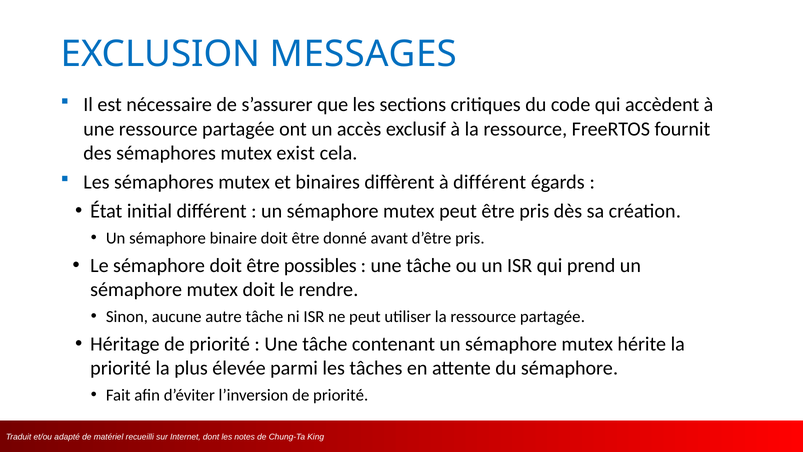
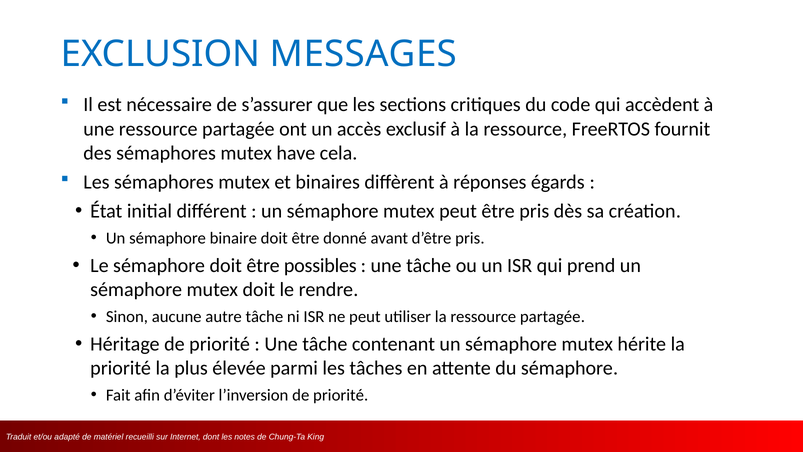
exist: exist -> have
à différent: différent -> réponses
